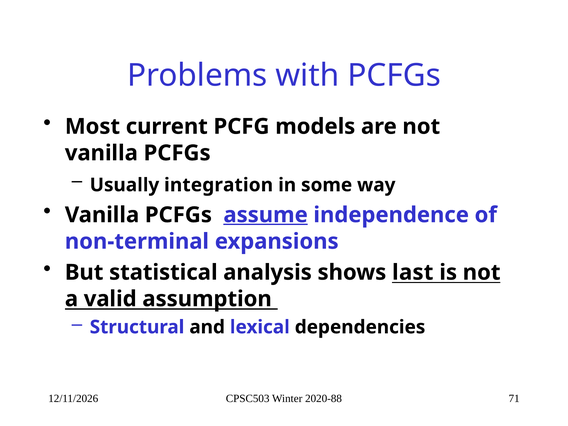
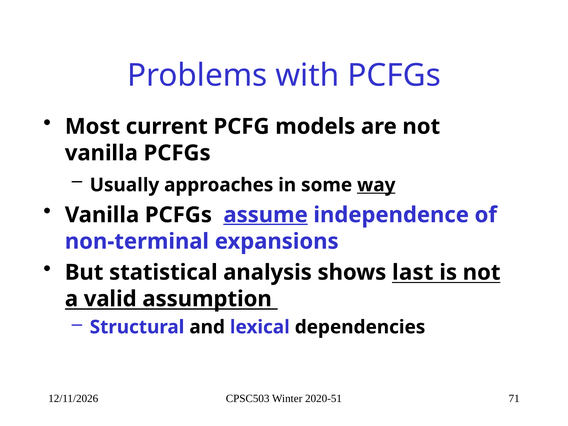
integration: integration -> approaches
way underline: none -> present
2020-88: 2020-88 -> 2020-51
